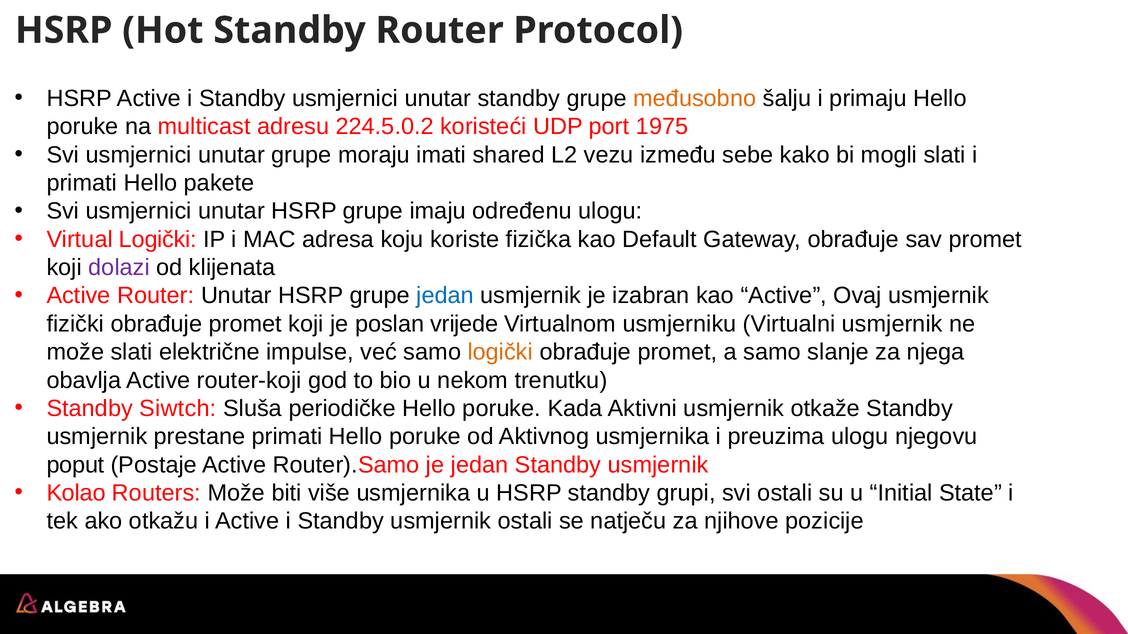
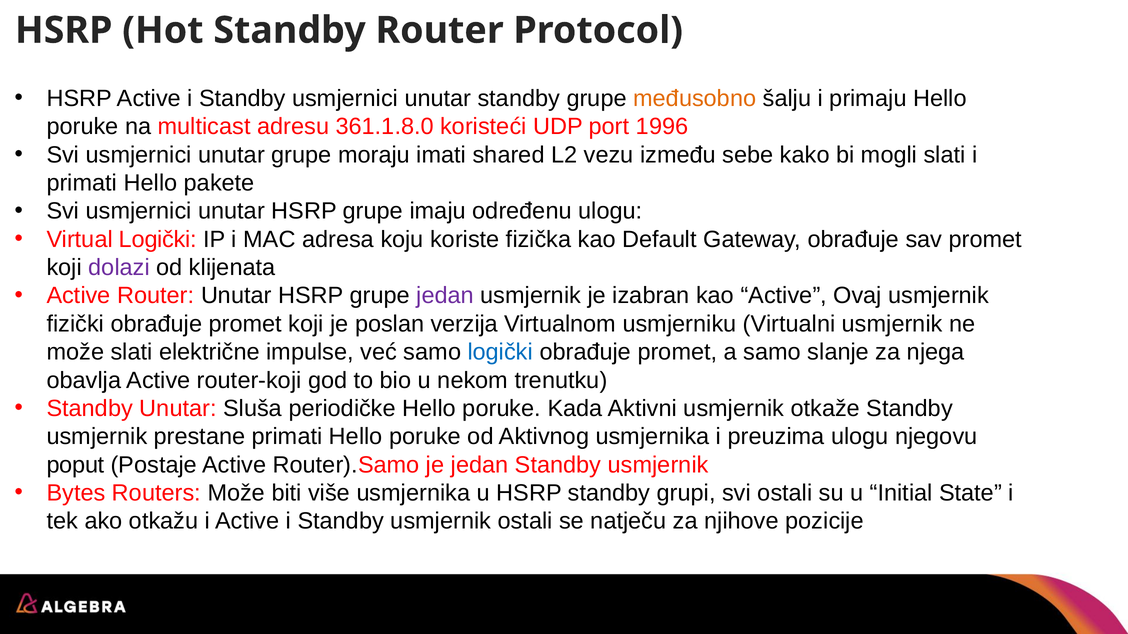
224.5.0.2: 224.5.0.2 -> 361.1.8.0
1975: 1975 -> 1996
jedan at (445, 296) colour: blue -> purple
vrijede: vrijede -> verzija
logički at (500, 352) colour: orange -> blue
Standby Siwtch: Siwtch -> Unutar
Kolao: Kolao -> Bytes
